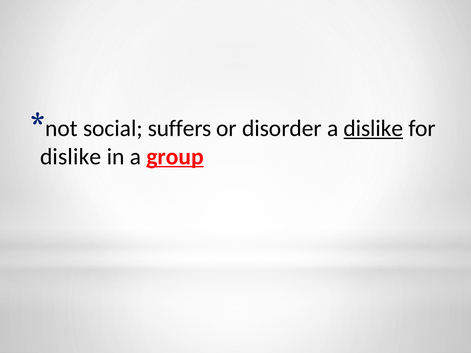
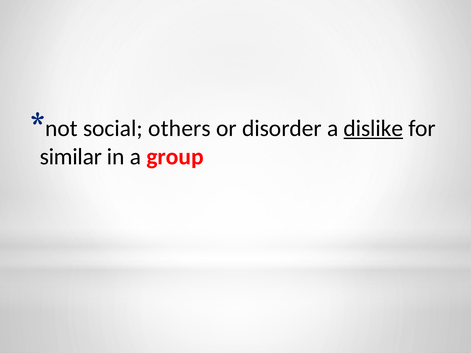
suffers: suffers -> others
dislike at (71, 157): dislike -> similar
group underline: present -> none
